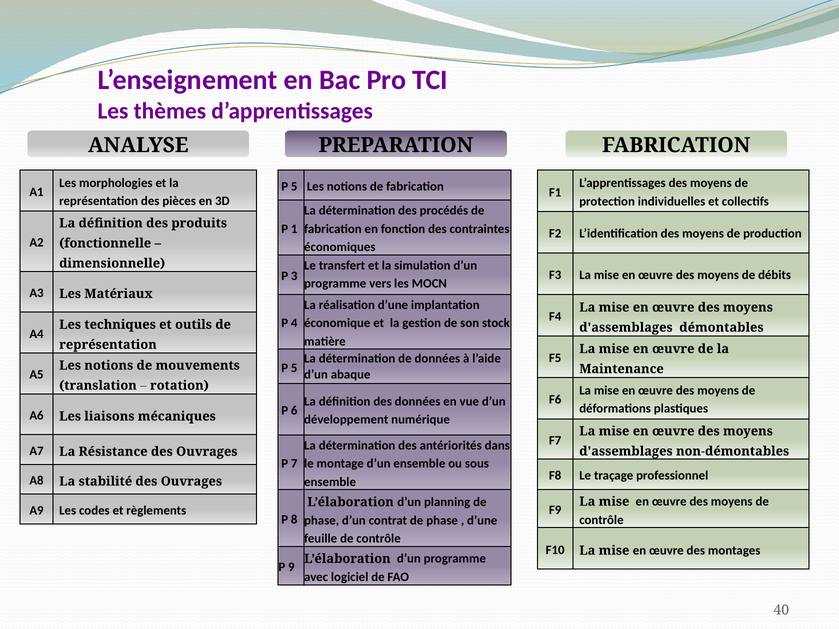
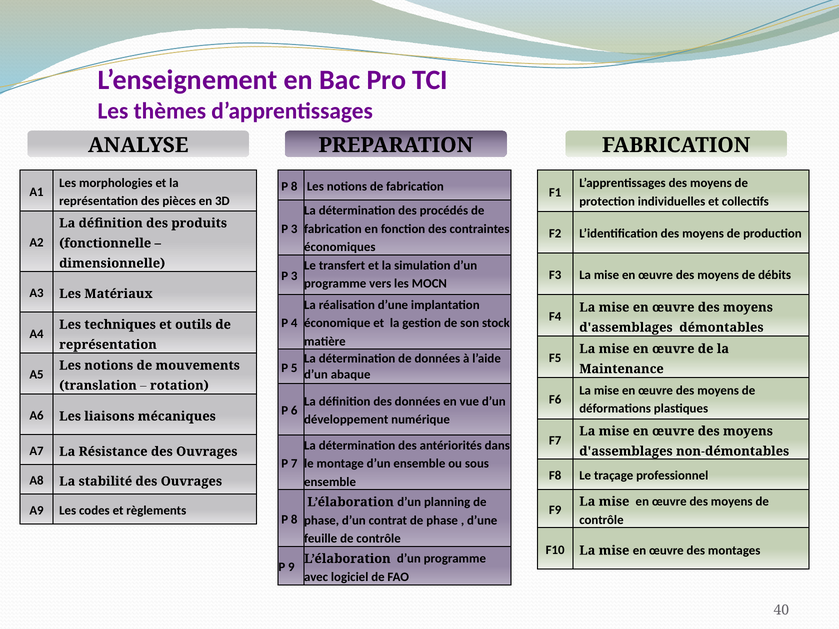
5 at (294, 187): 5 -> 8
1 at (294, 229): 1 -> 3
